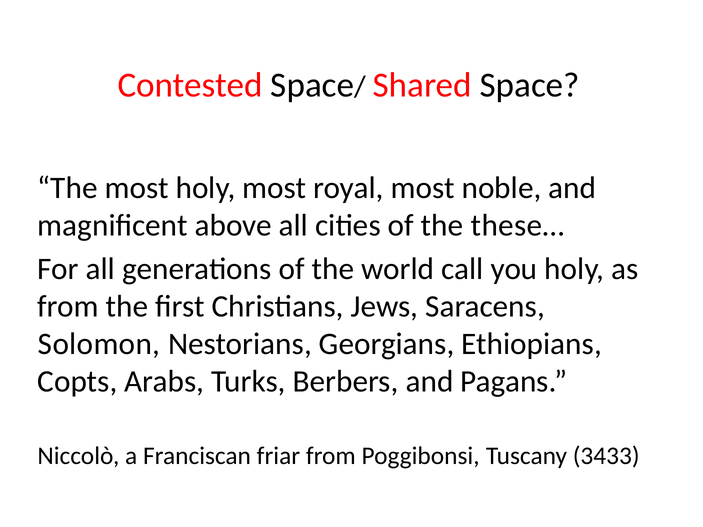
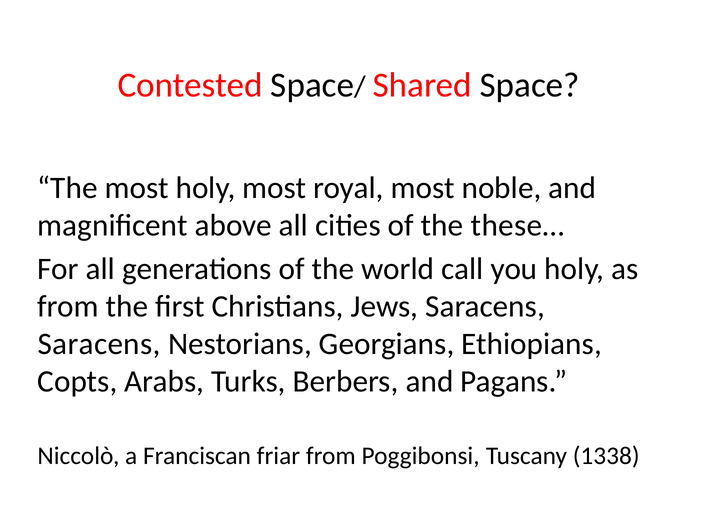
Solomon at (99, 344): Solomon -> Saracens
3433: 3433 -> 1338
